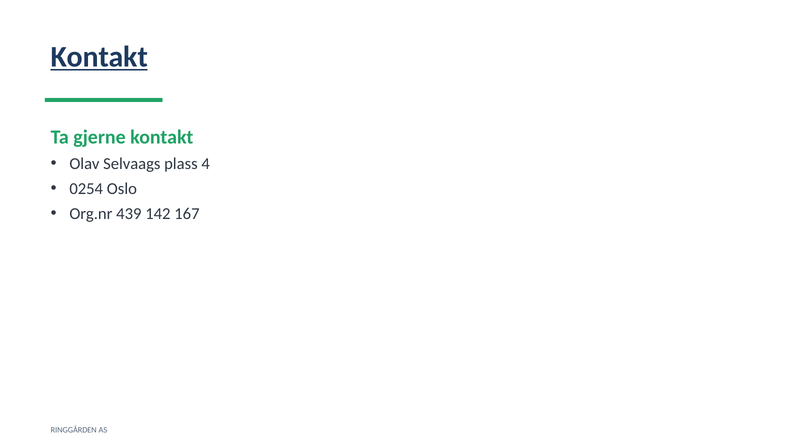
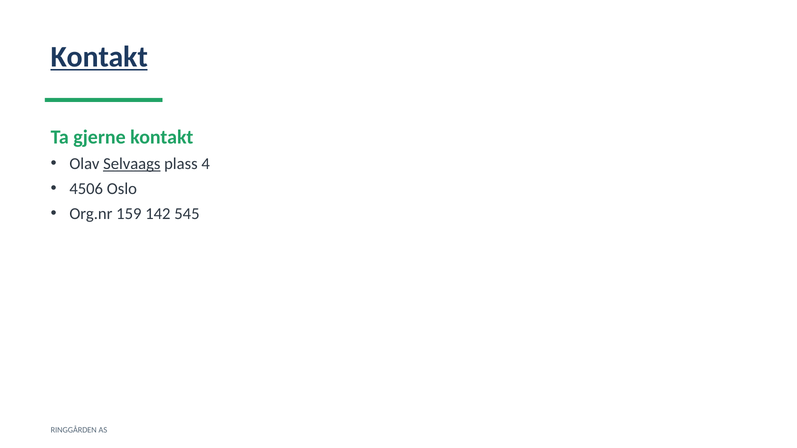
Selvaags underline: none -> present
0254: 0254 -> 4506
439: 439 -> 159
167: 167 -> 545
